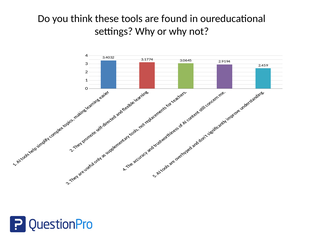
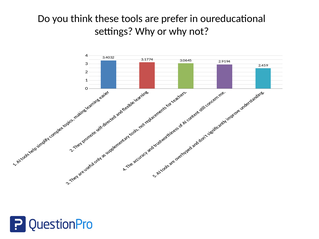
found: found -> prefer
